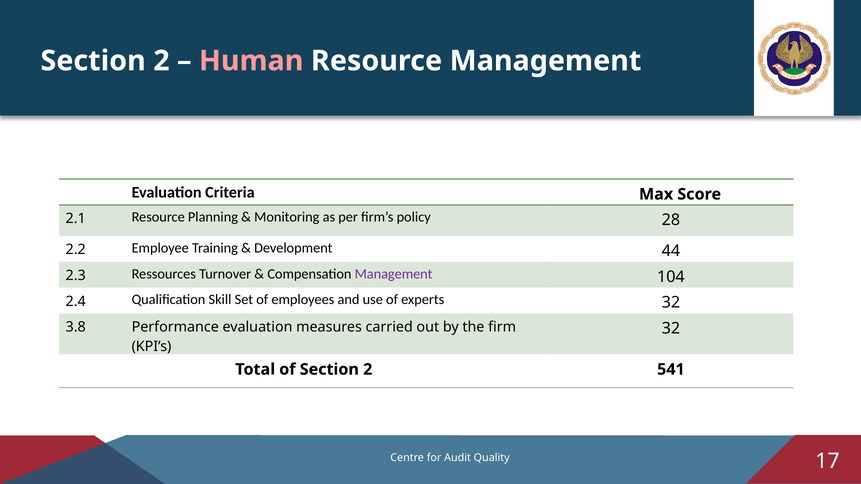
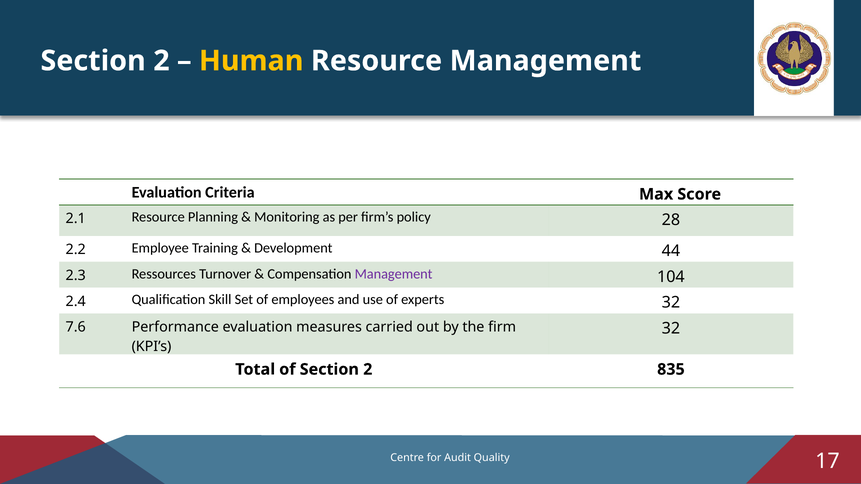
Human colour: pink -> yellow
3.8: 3.8 -> 7.6
541: 541 -> 835
